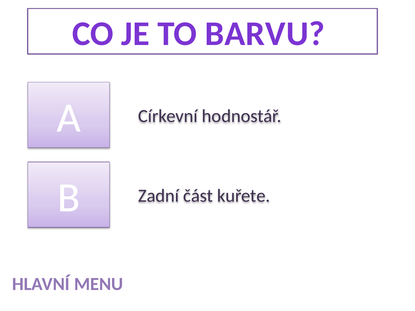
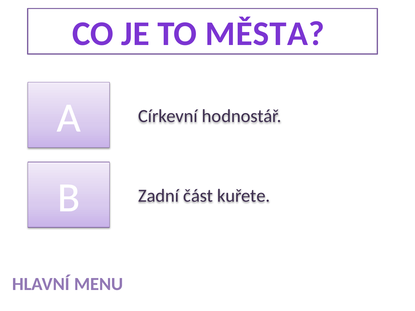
BARVU: BARVU -> MĚSTA
